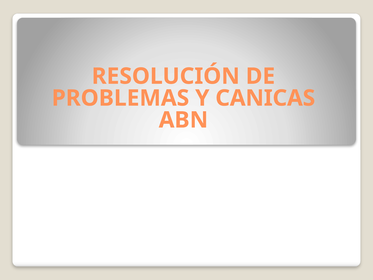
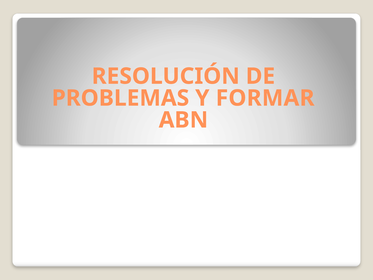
CANICAS: CANICAS -> FORMAR
